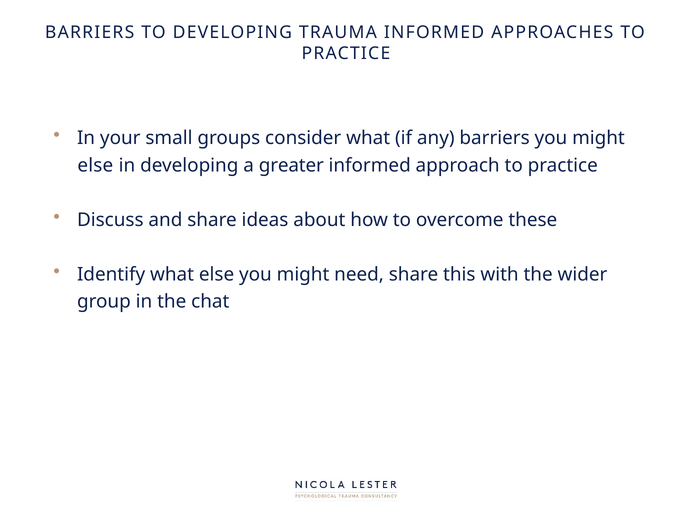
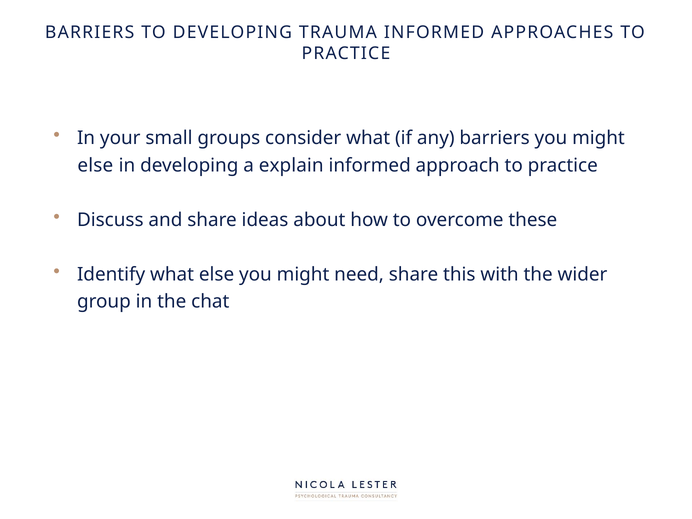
greater: greater -> explain
